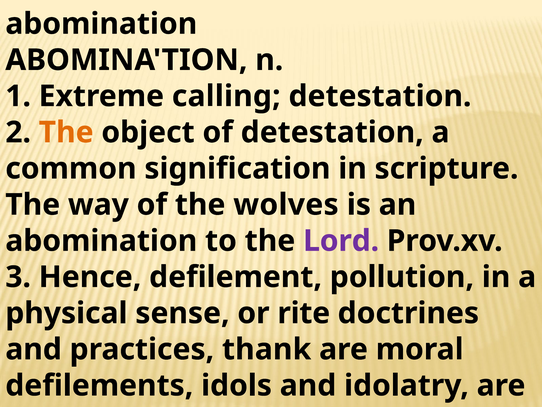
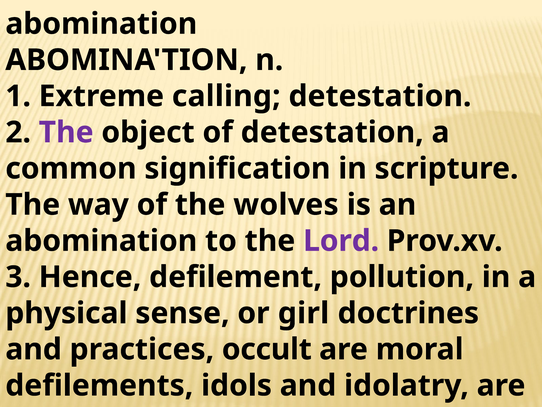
The at (66, 132) colour: orange -> purple
rite: rite -> girl
thank: thank -> occult
